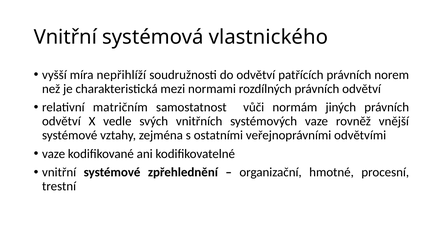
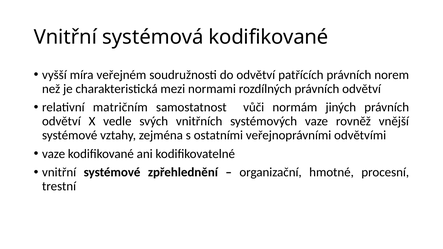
systémová vlastnického: vlastnického -> kodifikované
nepřihlíží: nepřihlíží -> veřejném
